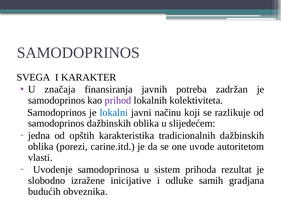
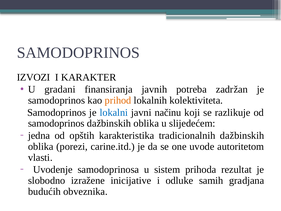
SVEGA: SVEGA -> IZVOZI
značaja: značaja -> gradani
prihod colour: purple -> orange
